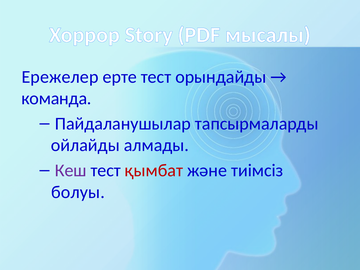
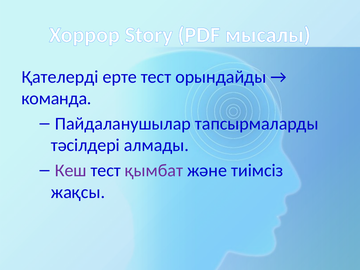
Ережелер: Ережелер -> Қателерді
ойлайды: ойлайды -> тәсілдері
қымбат colour: red -> purple
болуы: болуы -> жақсы
